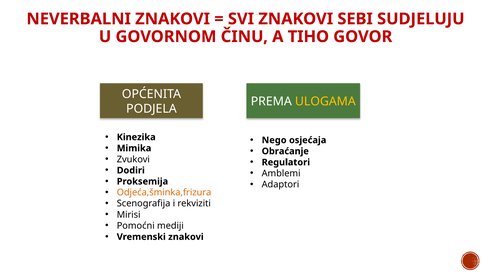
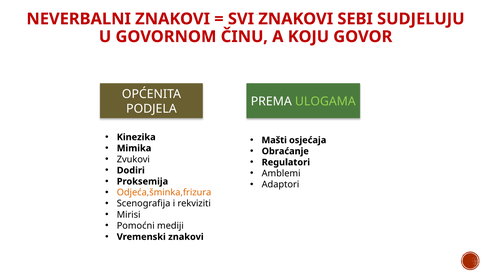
TIHO: TIHO -> KOJU
ULOGAMA colour: yellow -> light green
Nego: Nego -> Mašti
